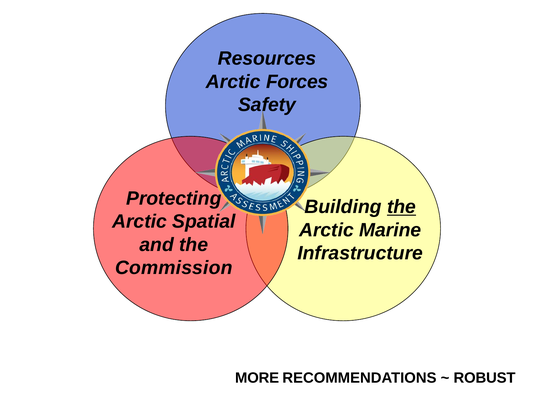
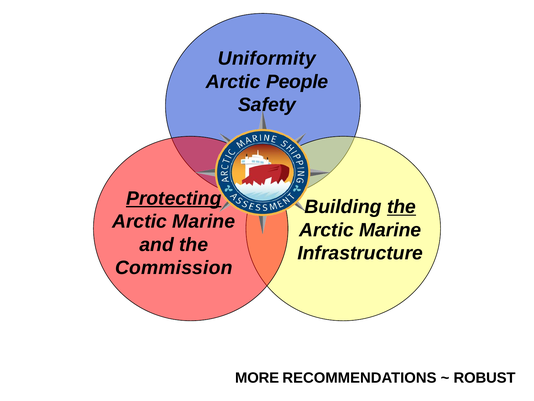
Resources: Resources -> Uniformity
Forces: Forces -> People
Protecting underline: none -> present
Spatial at (204, 221): Spatial -> Marine
